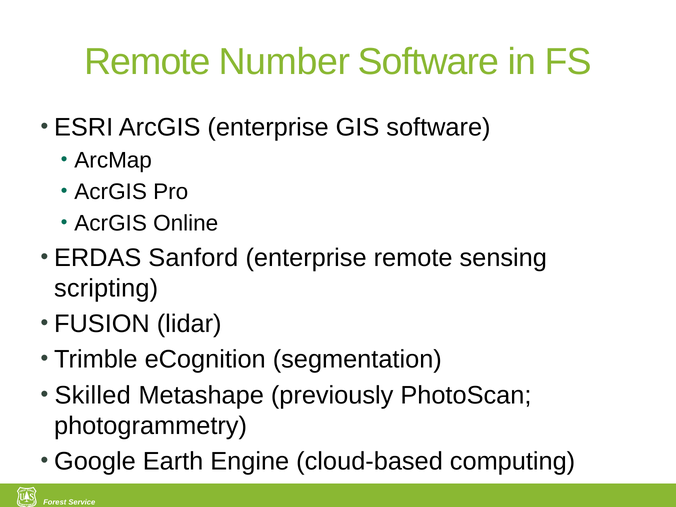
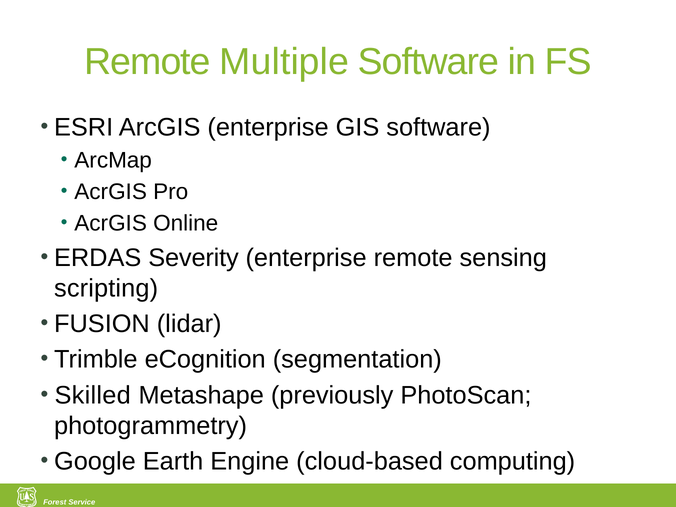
Number: Number -> Multiple
Sanford: Sanford -> Severity
